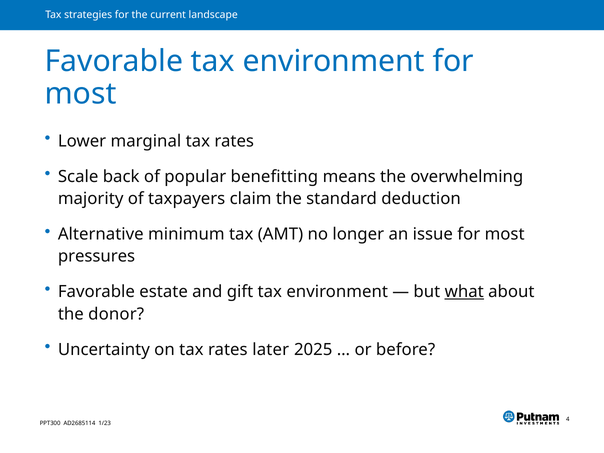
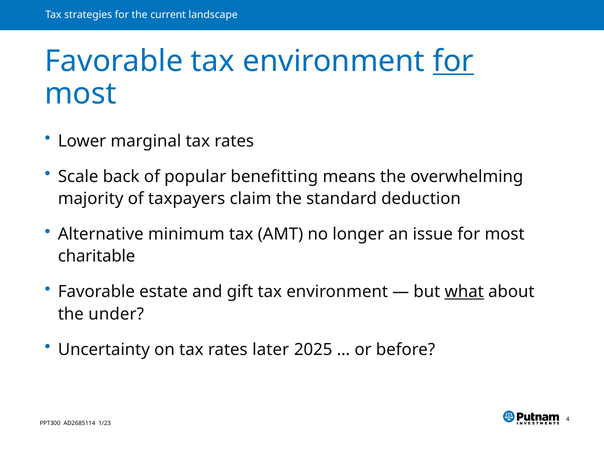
for at (453, 61) underline: none -> present
pressures: pressures -> charitable
donor: donor -> under
